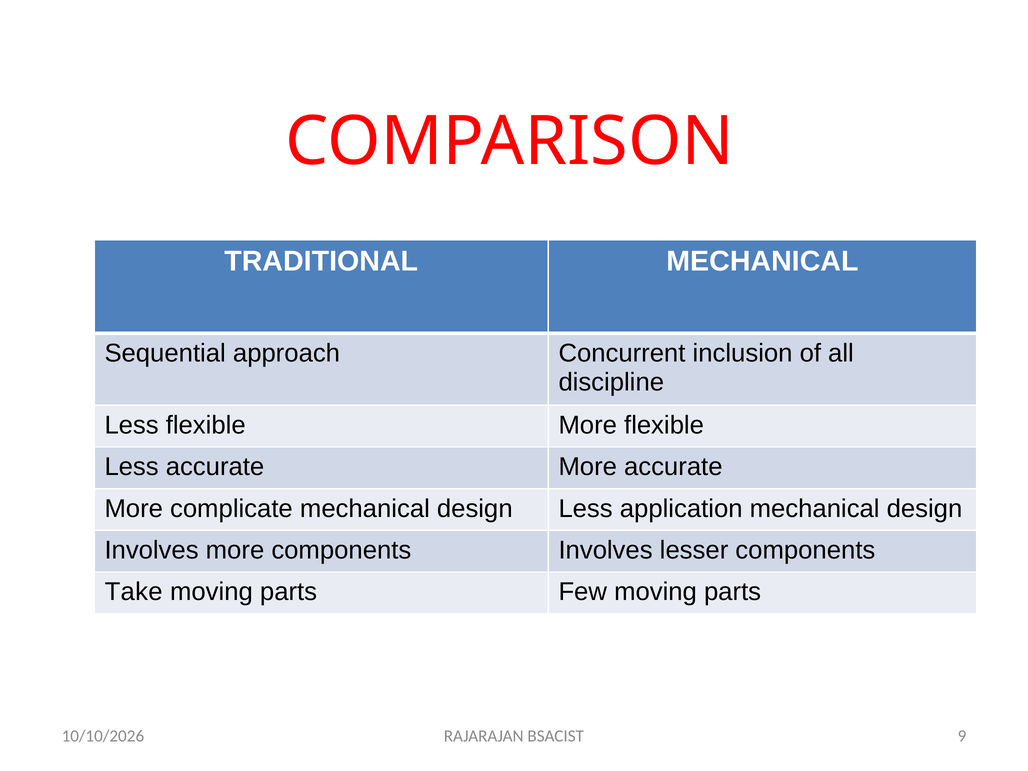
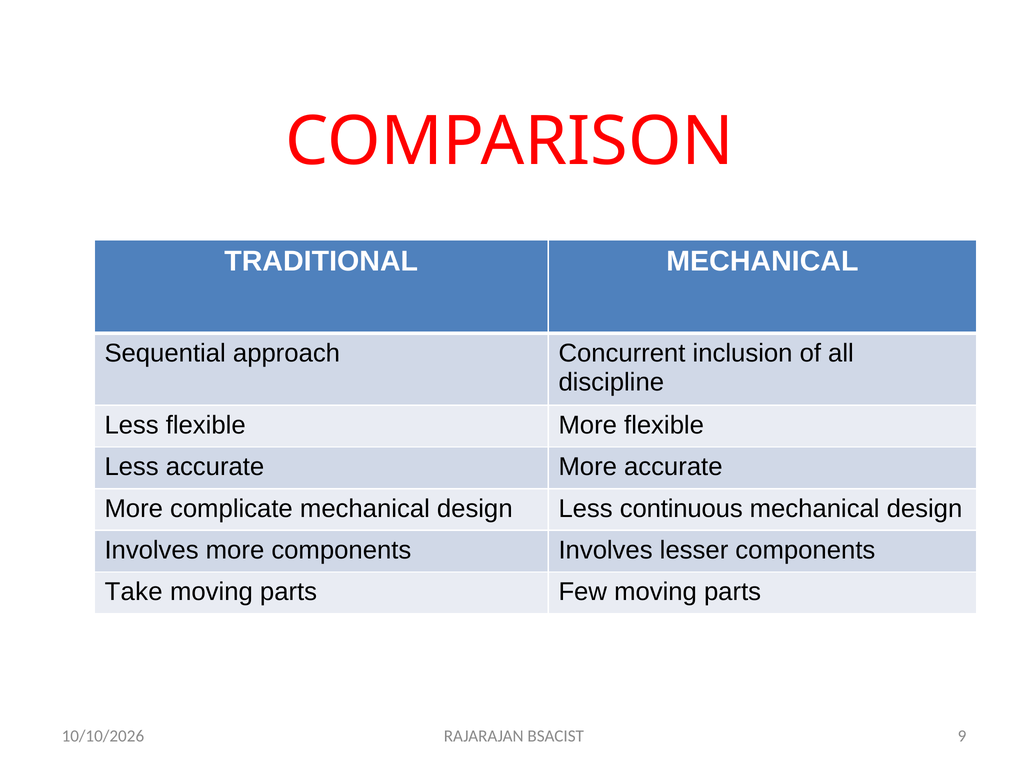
application: application -> continuous
